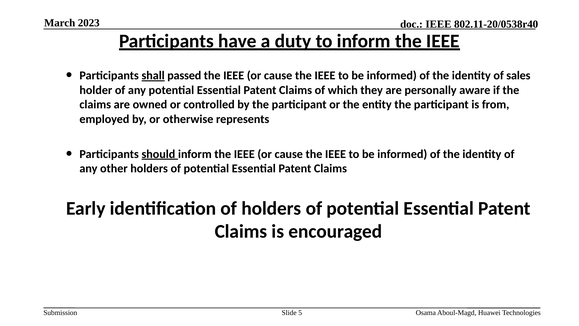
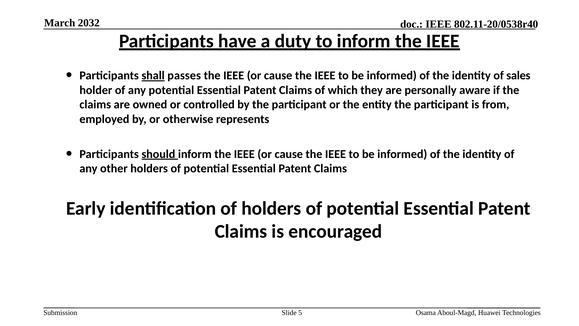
2023: 2023 -> 2032
passed: passed -> passes
